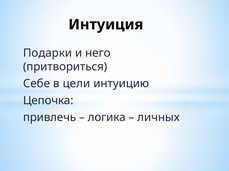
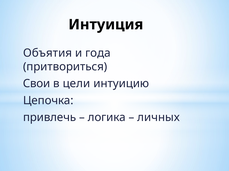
Подарки: Подарки -> Объятия
него: него -> года
Себе: Себе -> Свои
